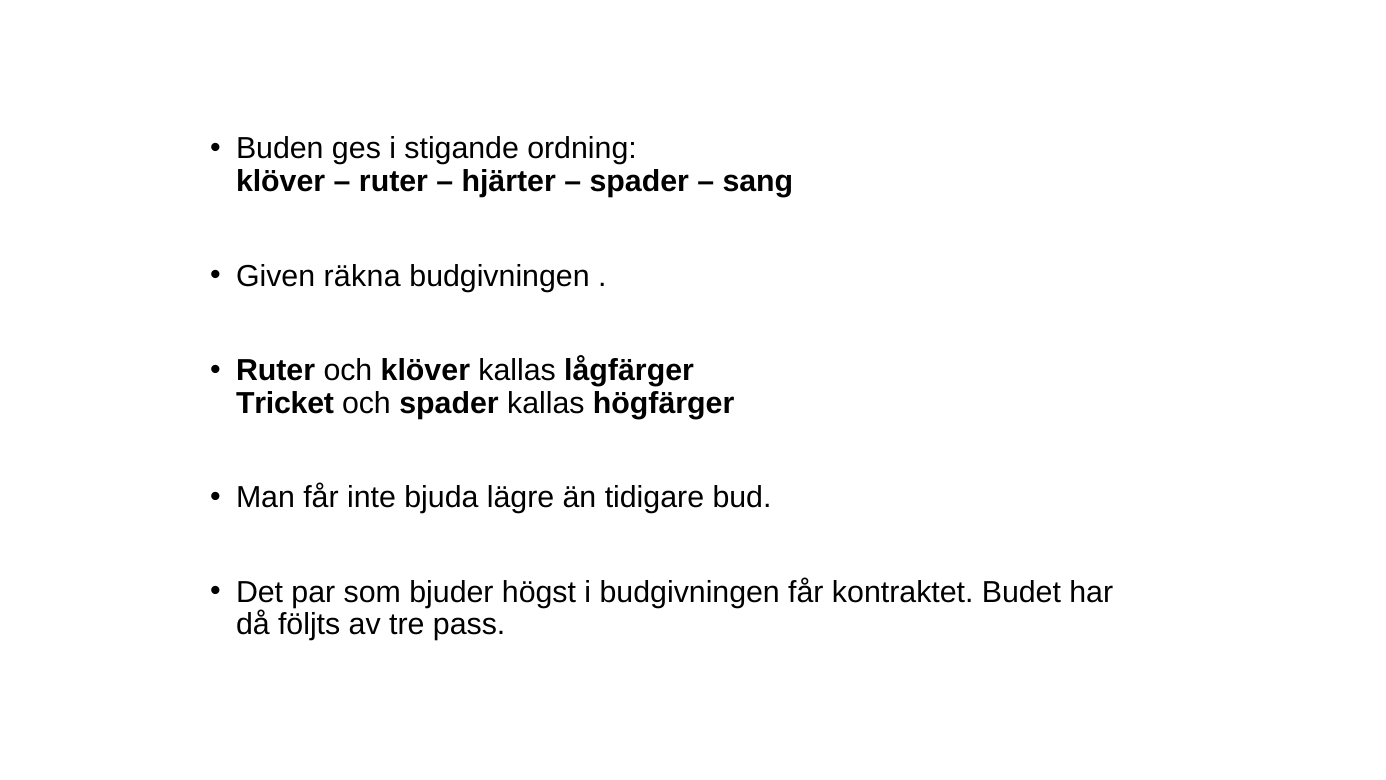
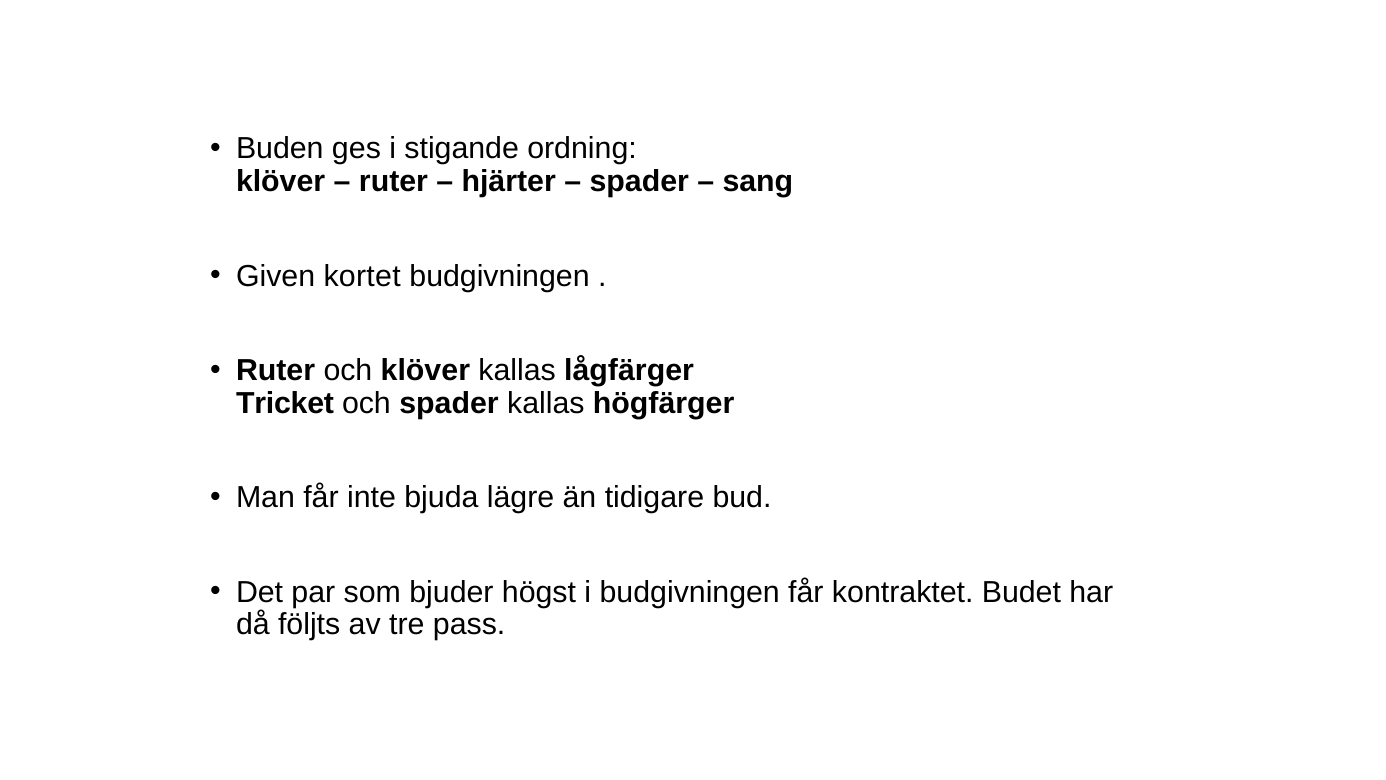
räkna: räkna -> kortet
